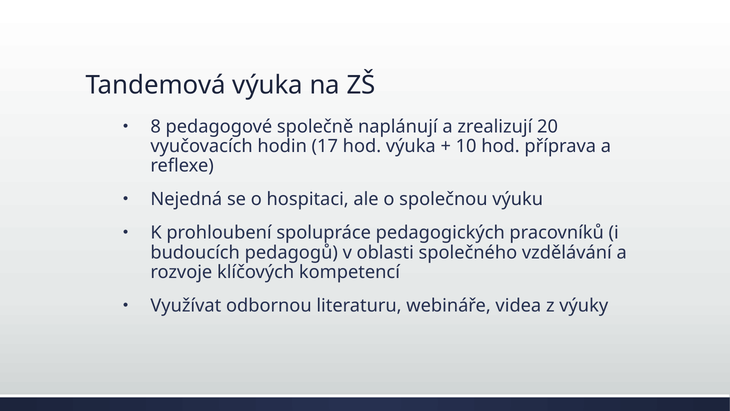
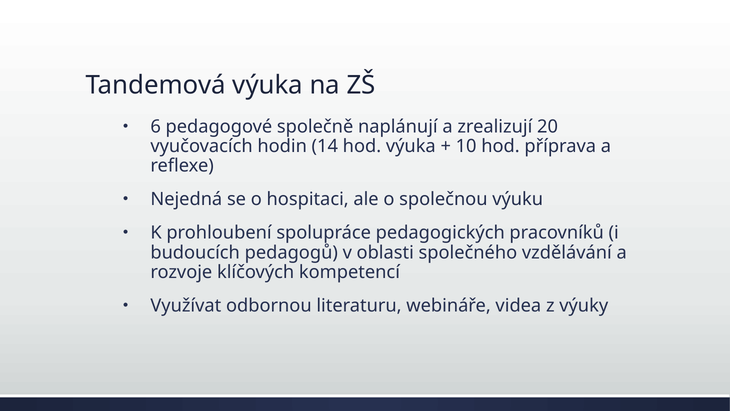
8: 8 -> 6
17: 17 -> 14
